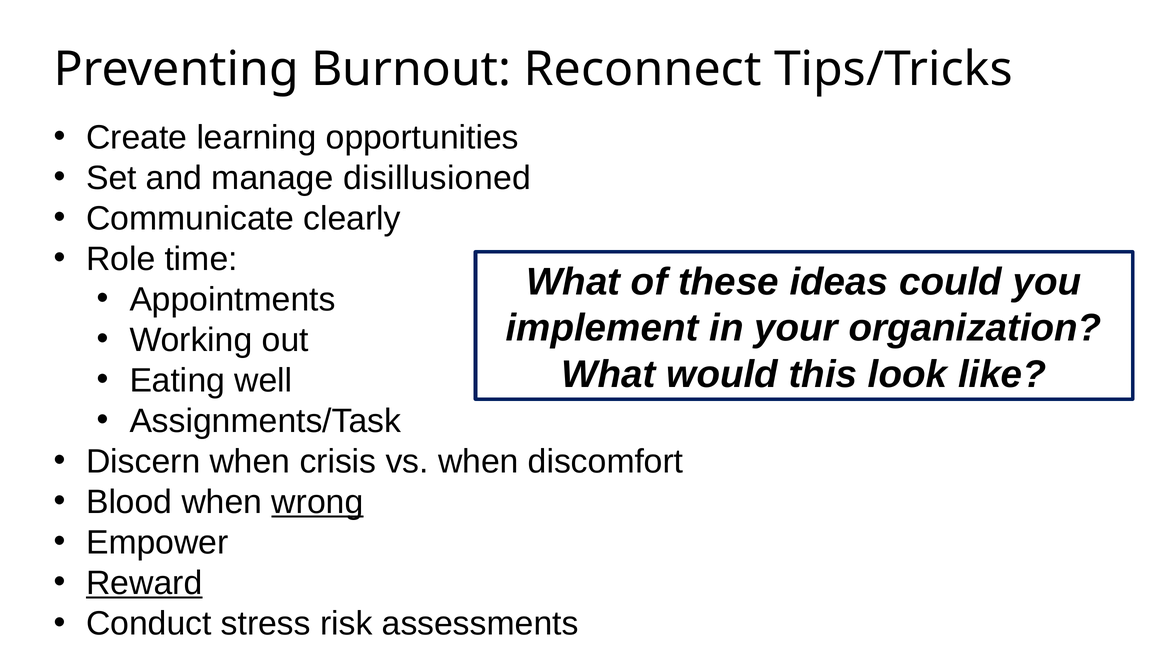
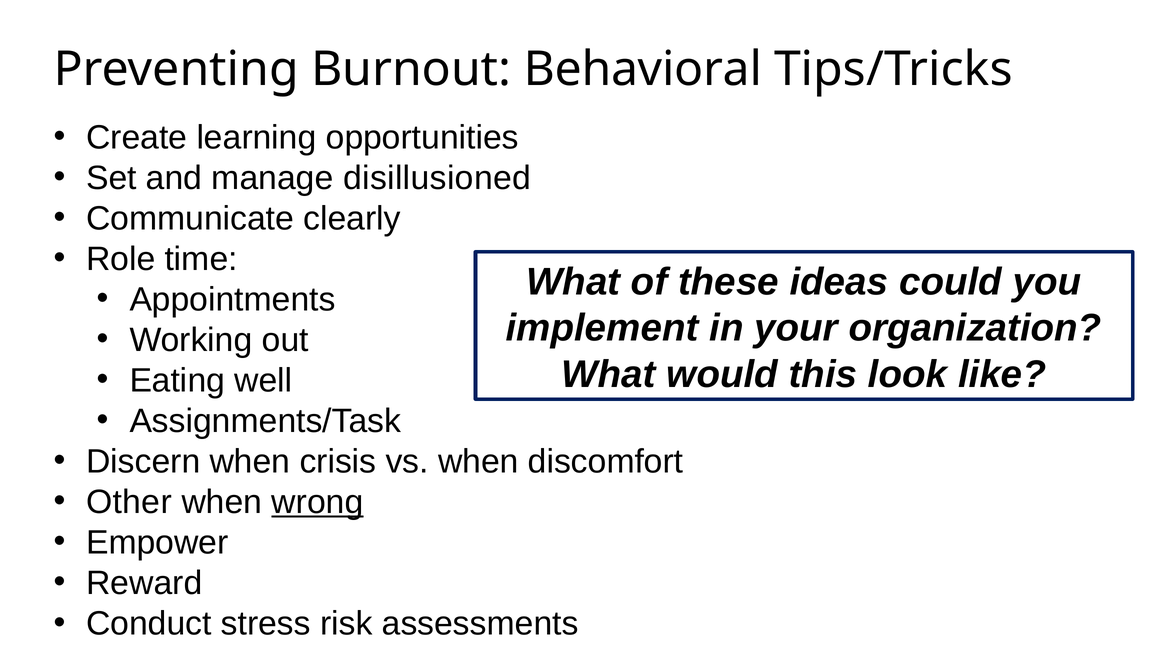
Reconnect: Reconnect -> Behavioral
Blood: Blood -> Other
Reward underline: present -> none
